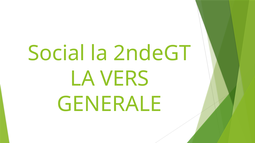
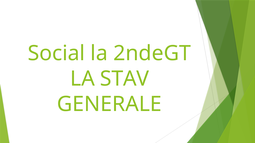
VERS: VERS -> STAV
